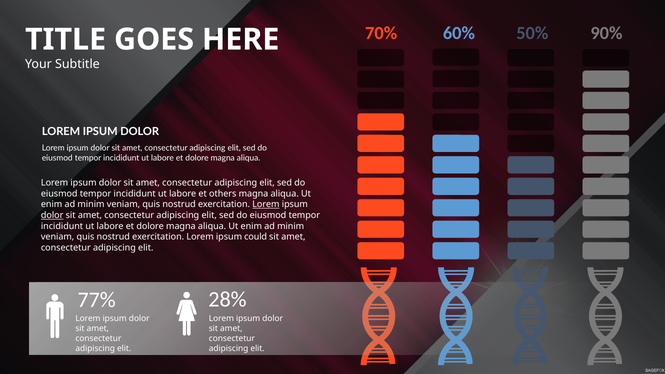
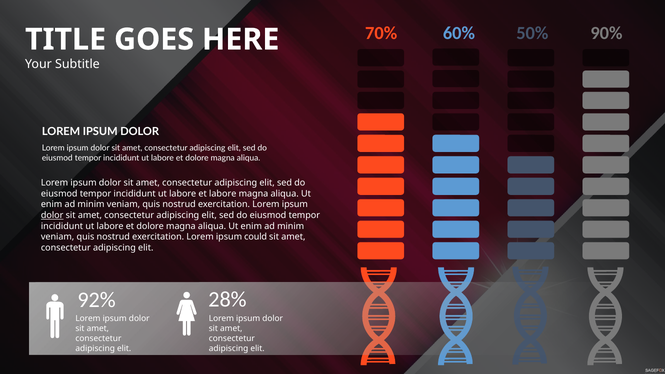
et others: others -> labore
Lorem at (266, 204) underline: present -> none
77%: 77% -> 92%
